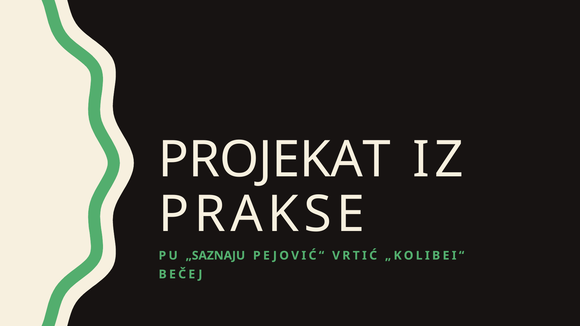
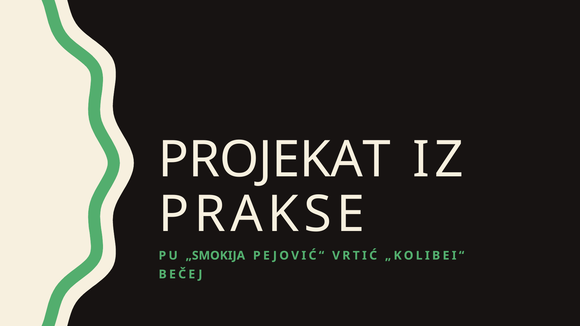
„SAZNAJU: „SAZNAJU -> „SMOKIJA
